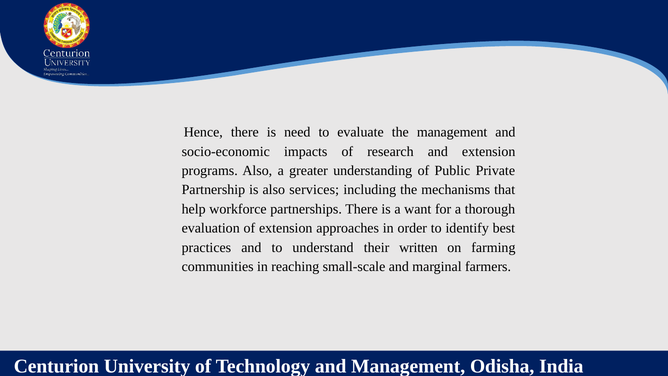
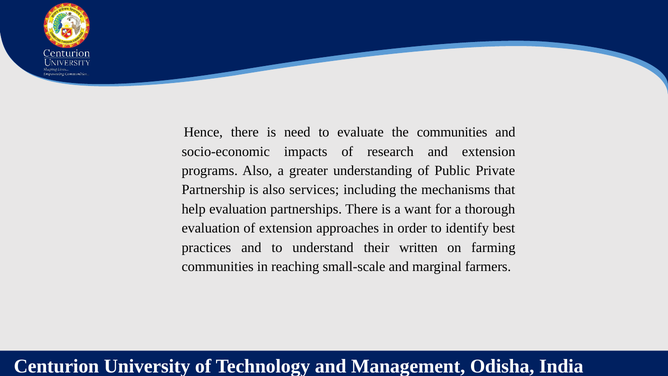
the management: management -> communities
help workforce: workforce -> evaluation
